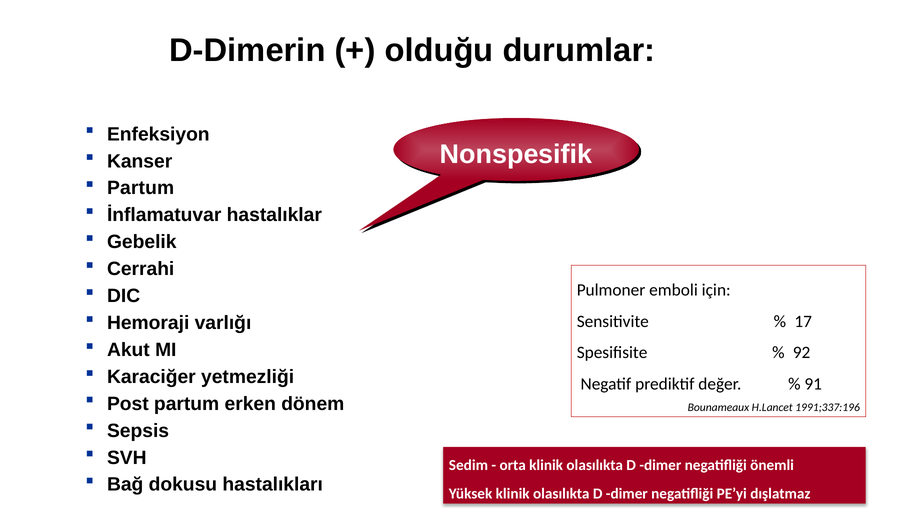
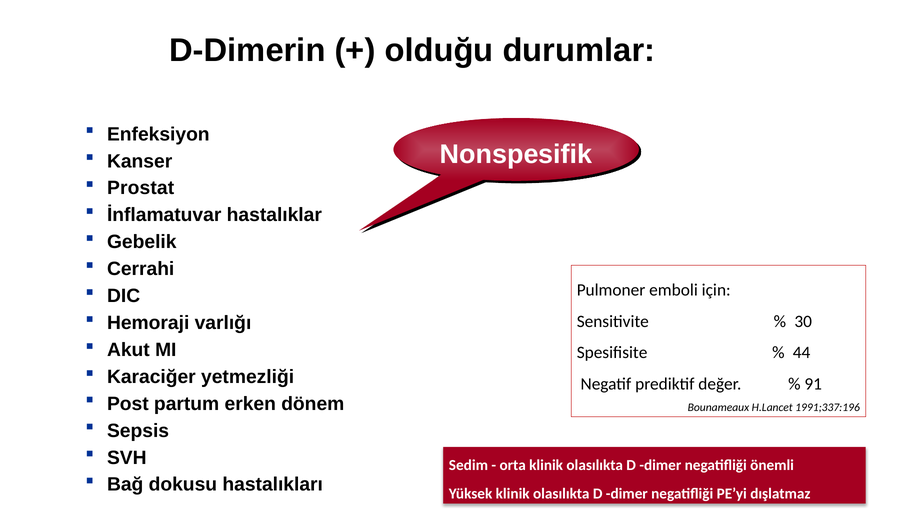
Partum at (141, 188): Partum -> Prostat
17: 17 -> 30
92: 92 -> 44
